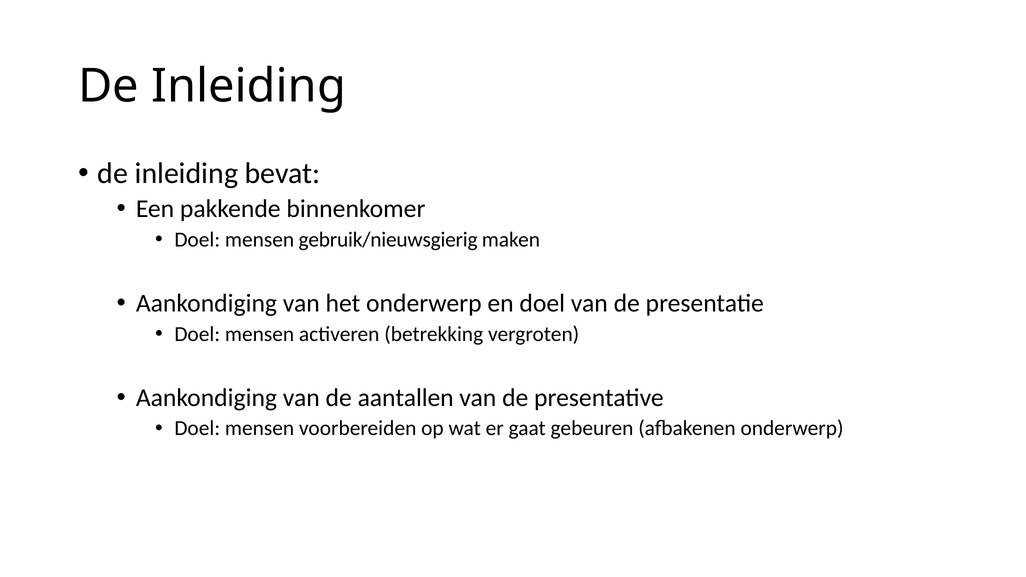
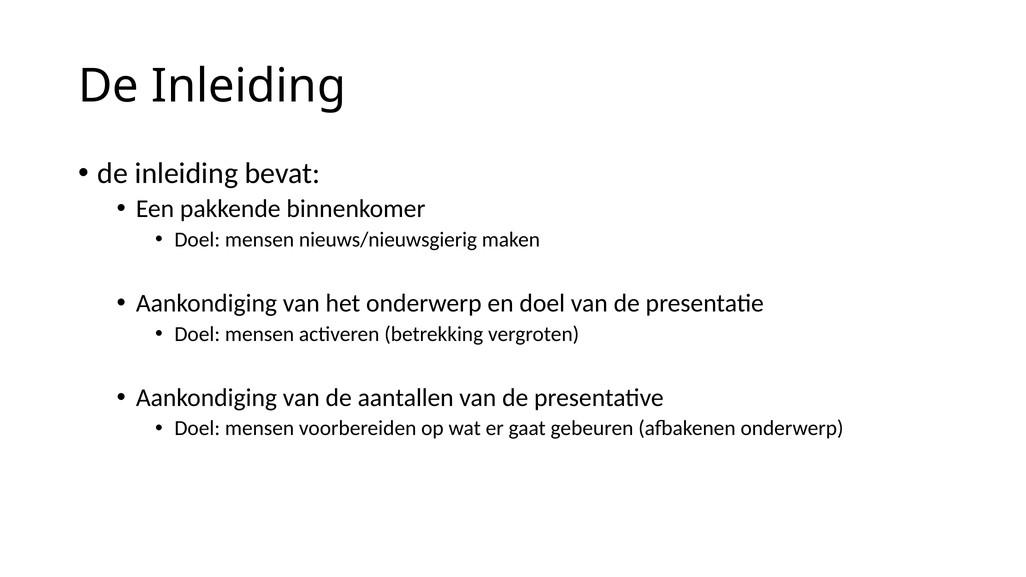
gebruik/nieuwsgierig: gebruik/nieuwsgierig -> nieuws/nieuwsgierig
